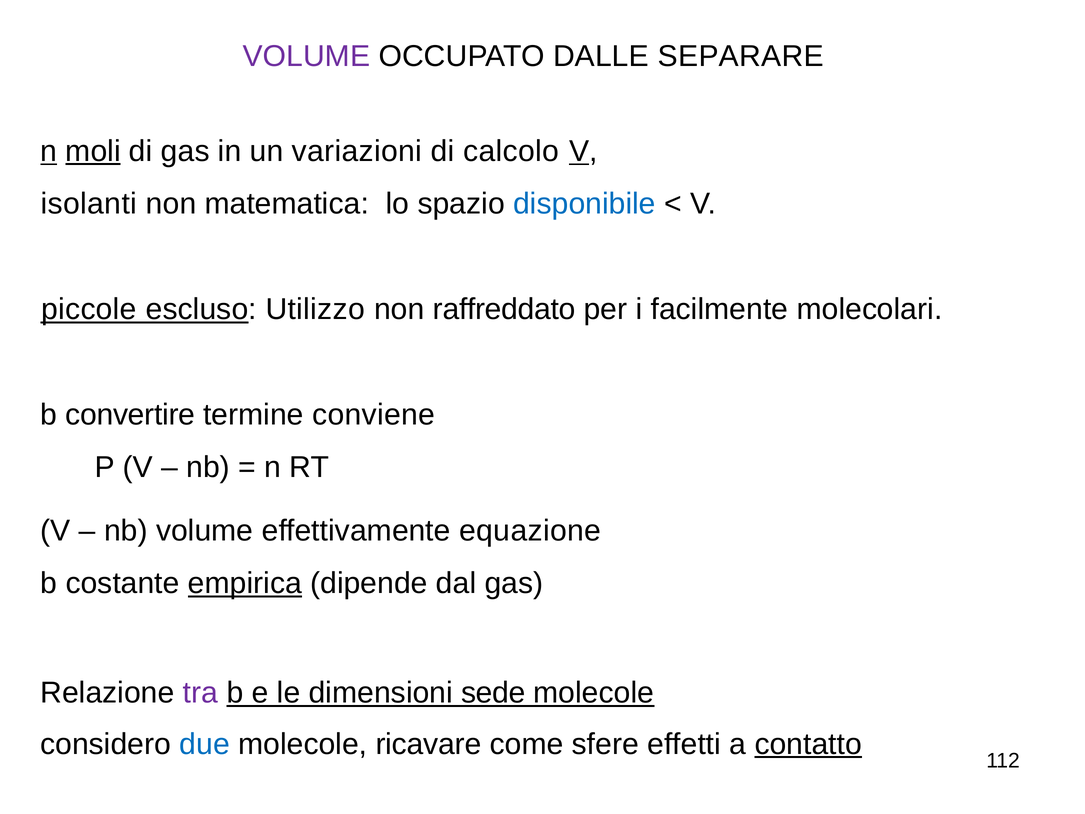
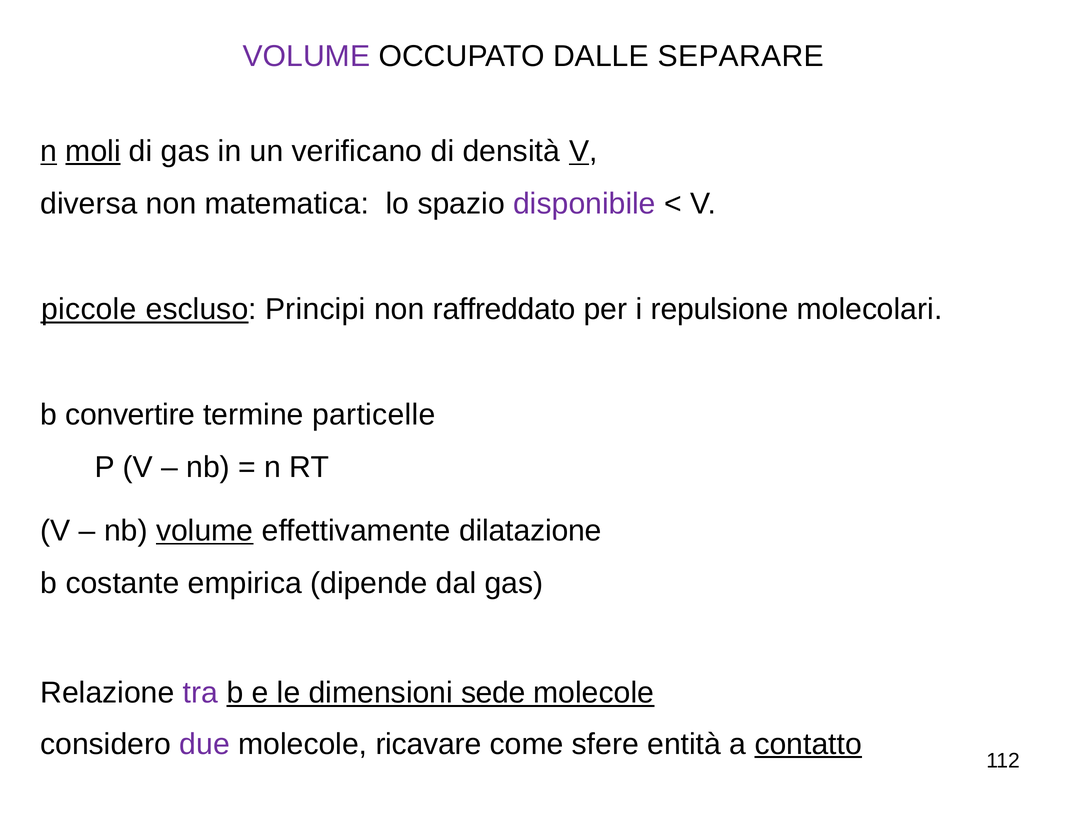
variazioni: variazioni -> verificano
calcolo: calcolo -> densità
isolanti: isolanti -> diversa
disponibile colour: blue -> purple
Utilizzo: Utilizzo -> Principi
facilmente: facilmente -> repulsione
conviene: conviene -> particelle
volume at (205, 531) underline: none -> present
equazione: equazione -> dilatazione
empirica underline: present -> none
due colour: blue -> purple
effetti: effetti -> entità
